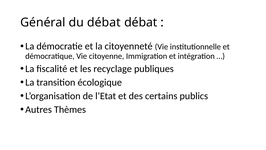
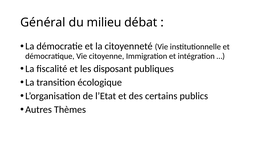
du débat: débat -> milieu
recyclage: recyclage -> disposant
